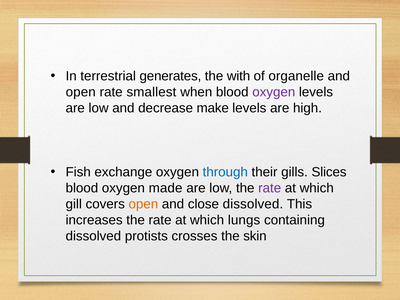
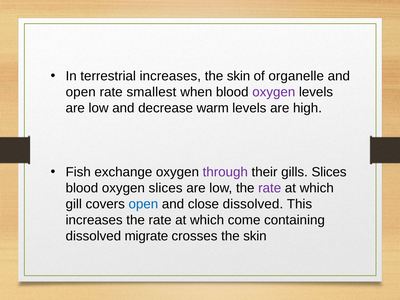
terrestrial generates: generates -> increases
with at (239, 76): with -> skin
make: make -> warm
through colour: blue -> purple
oxygen made: made -> slices
open at (143, 204) colour: orange -> blue
lungs: lungs -> come
protists: protists -> migrate
